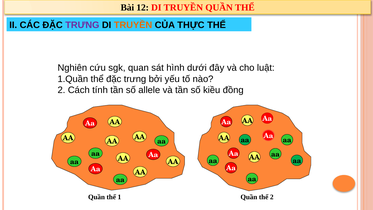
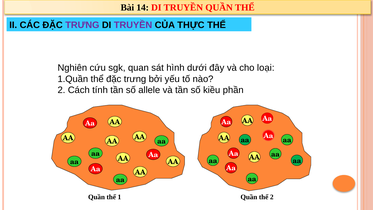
12: 12 -> 14
TRUYỀN colour: orange -> purple
luật: luật -> loại
đồng: đồng -> phần
